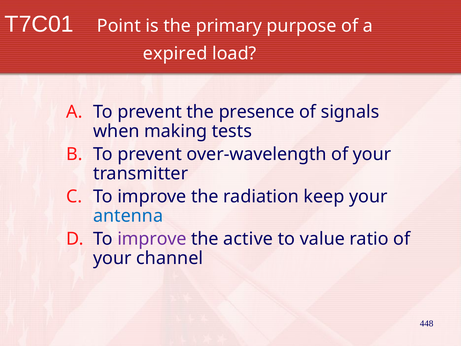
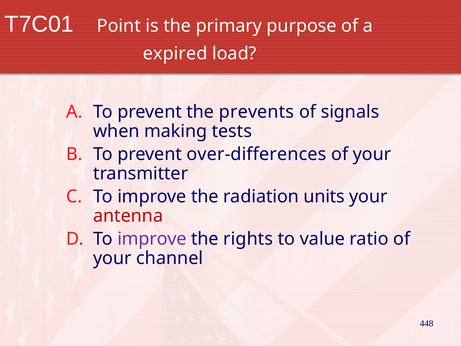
presence: presence -> prevents
over-wavelength: over-wavelength -> over-differences
keep: keep -> units
antenna colour: blue -> red
active: active -> rights
